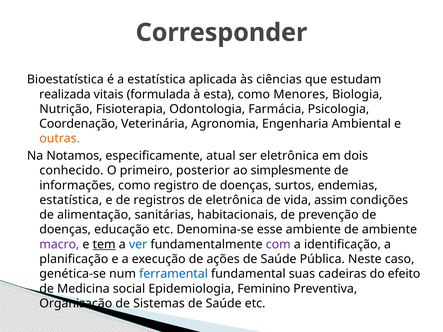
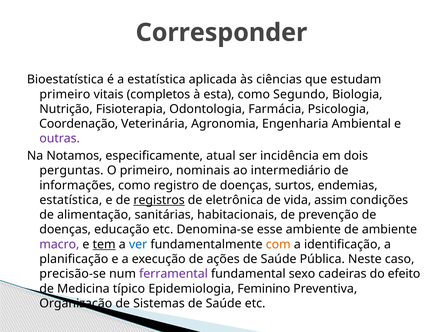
realizada at (65, 94): realizada -> primeiro
formulada: formulada -> completos
Menores: Menores -> Segundo
outras colour: orange -> purple
ser eletrônica: eletrônica -> incidência
conhecido: conhecido -> perguntas
posterior: posterior -> nominais
simplesmente: simplesmente -> intermediário
registros underline: none -> present
com colour: purple -> orange
genética-se: genética-se -> precisão-se
ferramental colour: blue -> purple
suas: suas -> sexo
social: social -> típico
